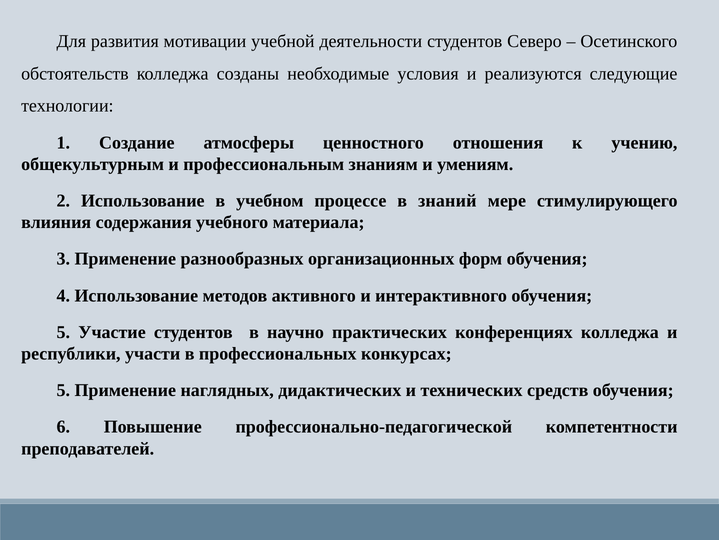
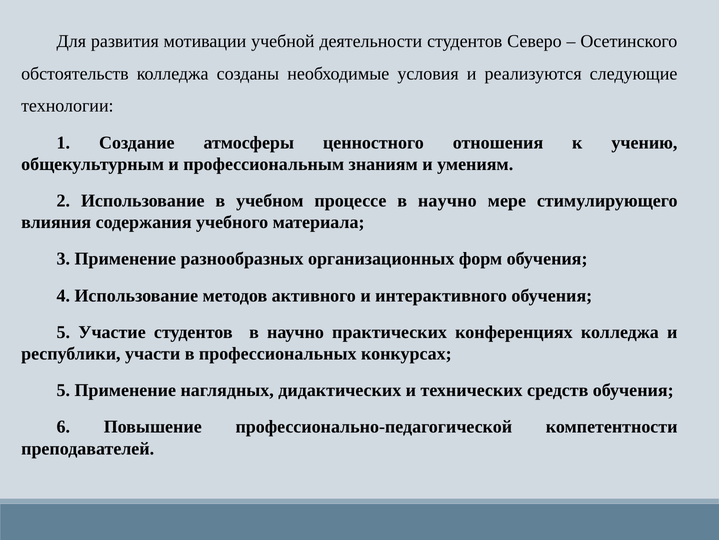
процессе в знаний: знаний -> научно
